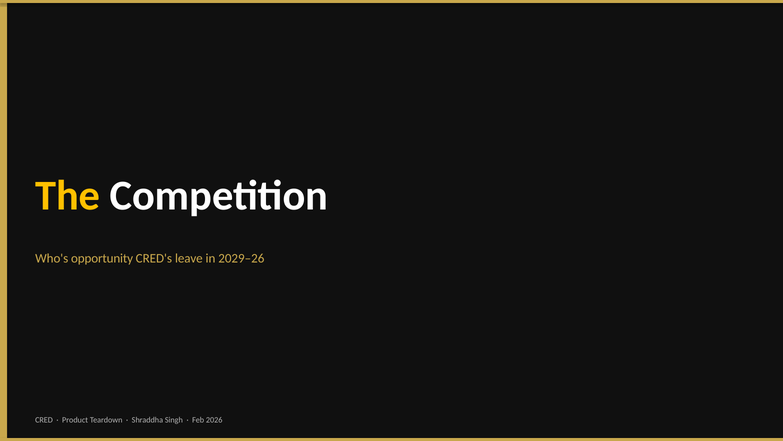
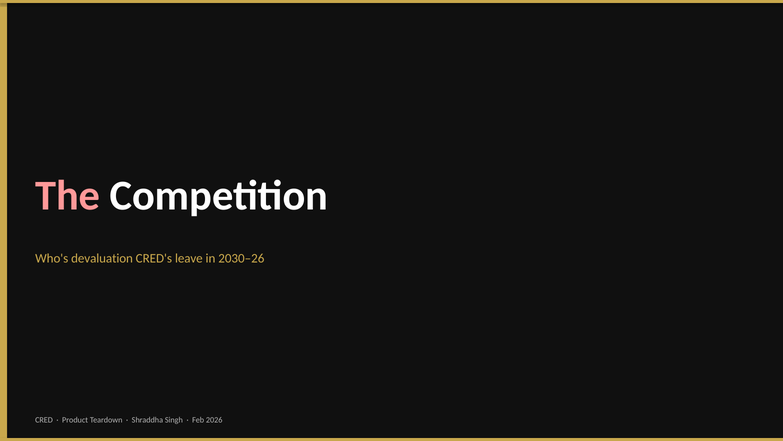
The colour: yellow -> pink
opportunity: opportunity -> devaluation
2029–26: 2029–26 -> 2030–26
